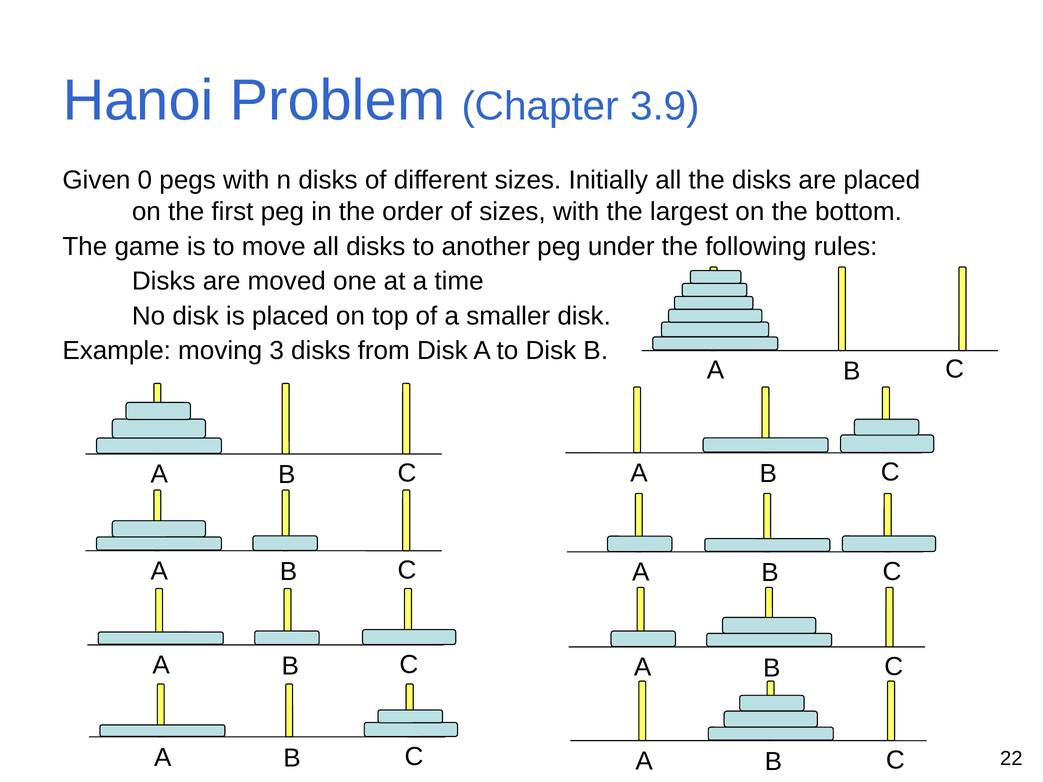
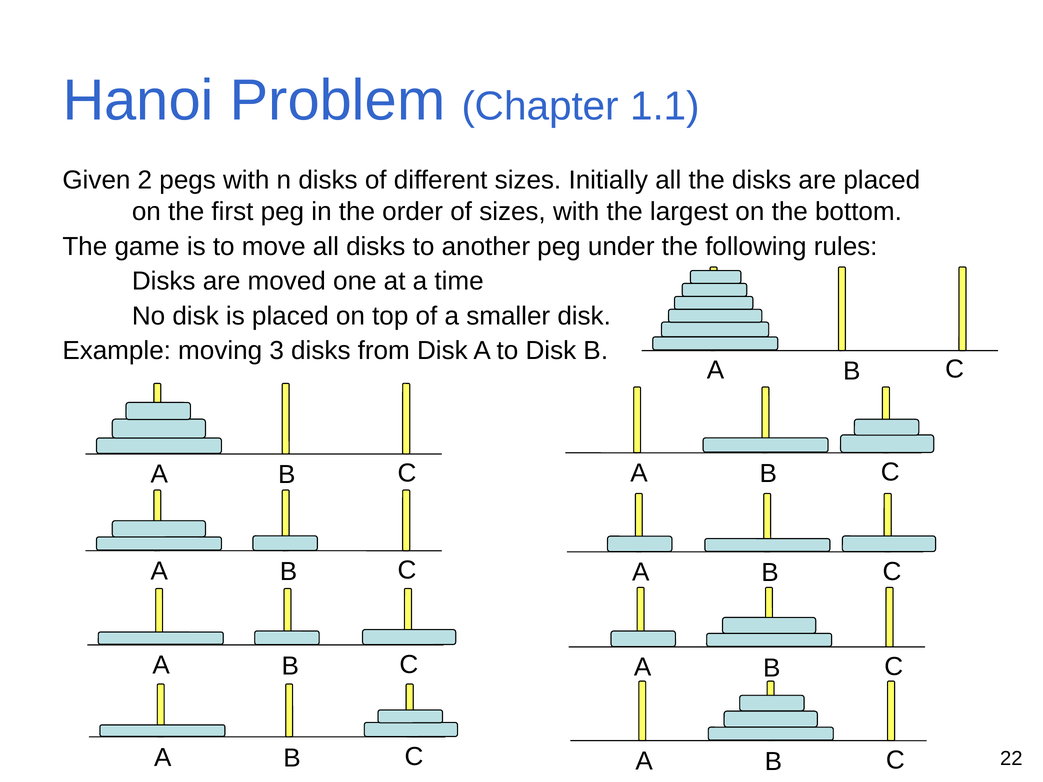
3.9: 3.9 -> 1.1
0: 0 -> 2
